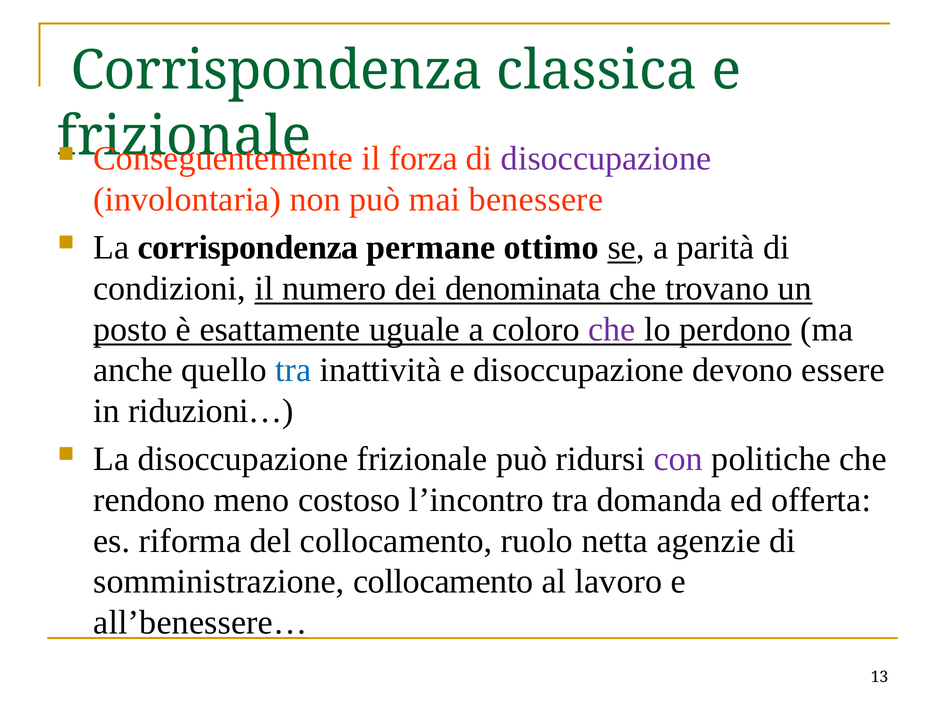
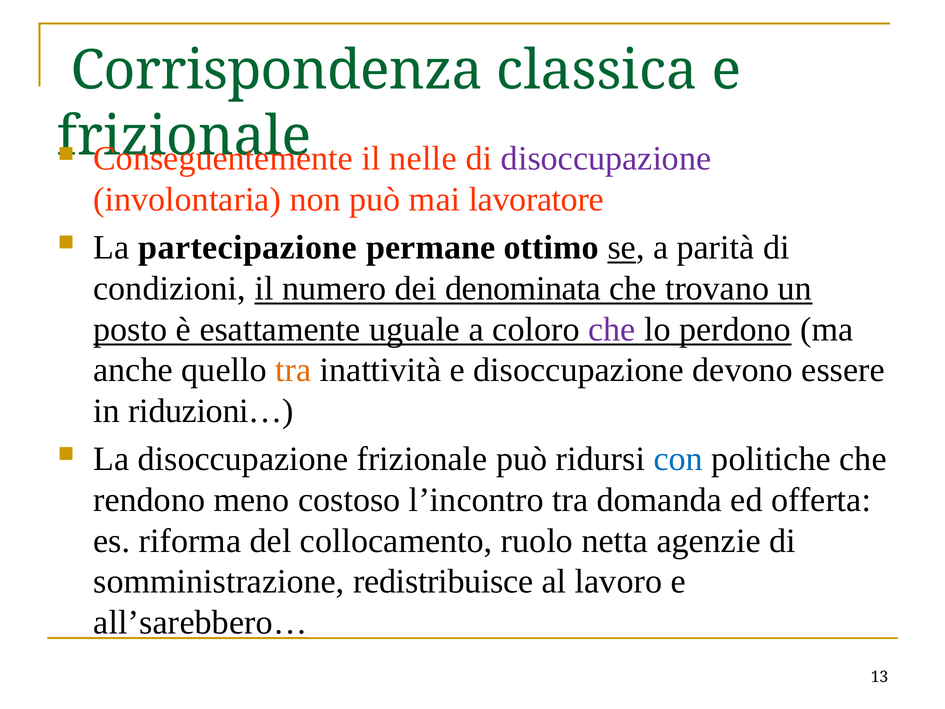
forza: forza -> nelle
benessere: benessere -> lavoratore
La corrispondenza: corrispondenza -> partecipazione
tra at (293, 370) colour: blue -> orange
con colour: purple -> blue
somministrazione collocamento: collocamento -> redistribuisce
all’benessere…: all’benessere… -> all’sarebbero…
